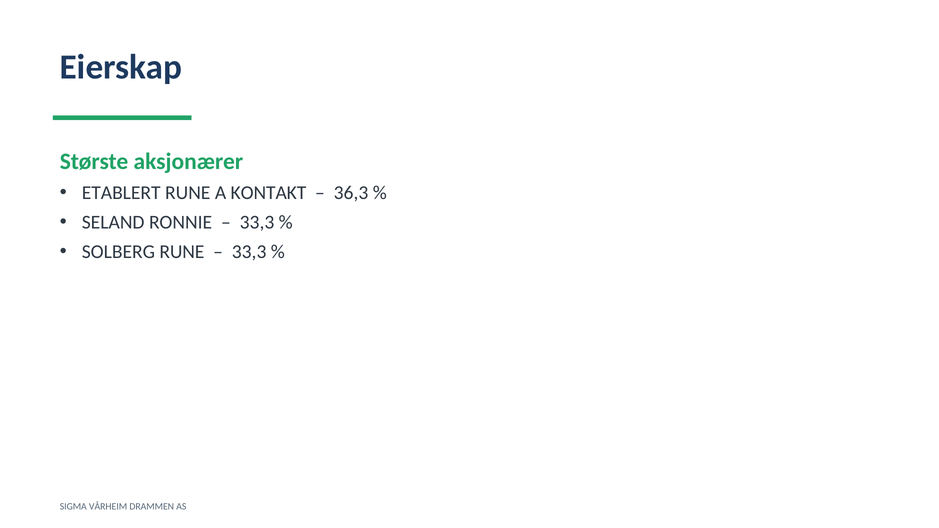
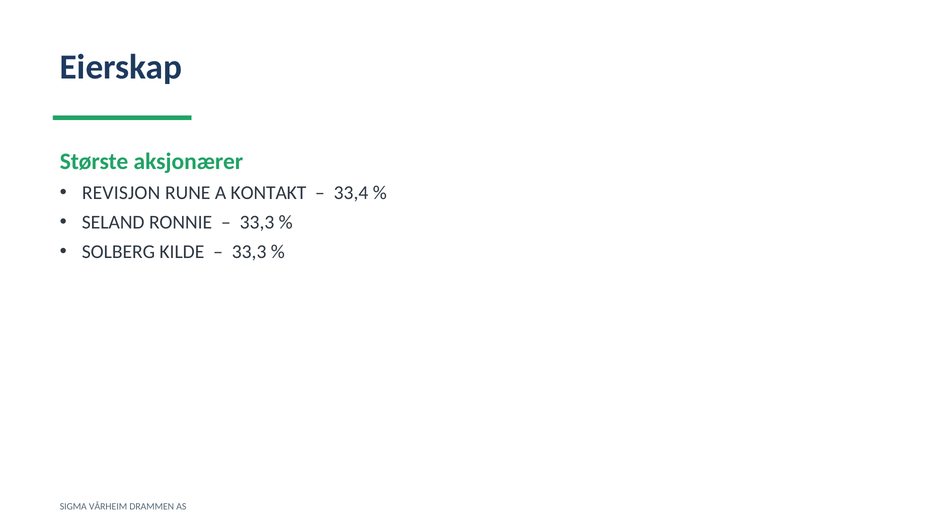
ETABLERT: ETABLERT -> REVISJON
36,3: 36,3 -> 33,4
SOLBERG RUNE: RUNE -> KILDE
